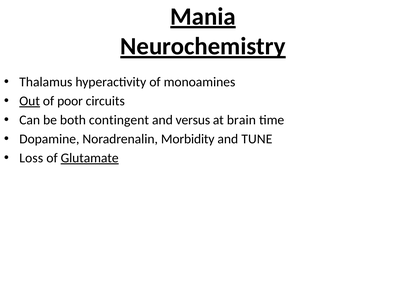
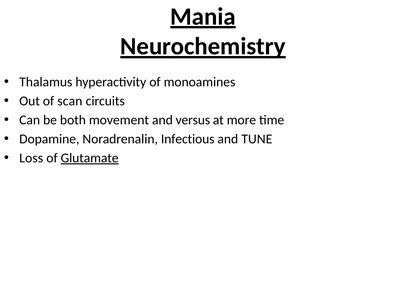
Out underline: present -> none
poor: poor -> scan
contingent: contingent -> movement
brain: brain -> more
Morbidity: Morbidity -> Infectious
